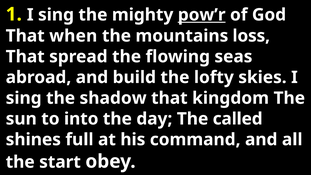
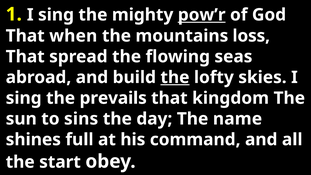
the at (175, 77) underline: none -> present
shadow: shadow -> prevails
into: into -> sins
called: called -> name
